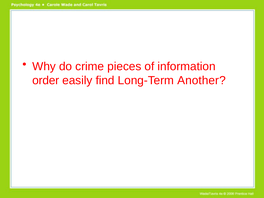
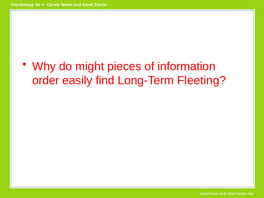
crime: crime -> might
Another: Another -> Fleeting
